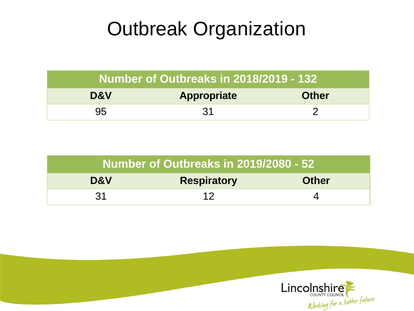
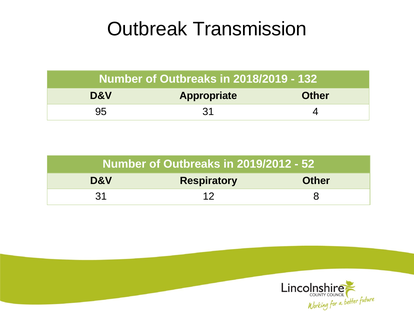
Organization: Organization -> Transmission
2: 2 -> 4
2019/2080: 2019/2080 -> 2019/2012
4: 4 -> 8
